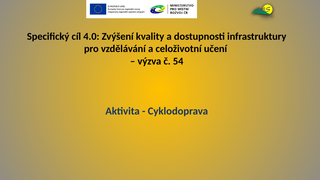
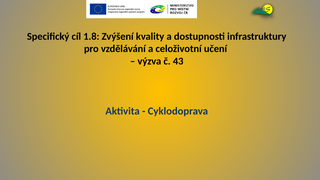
4.0: 4.0 -> 1.8
54: 54 -> 43
